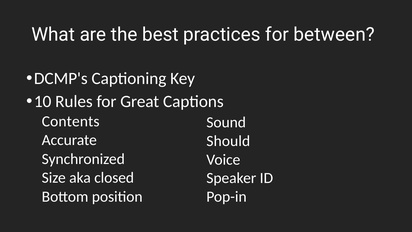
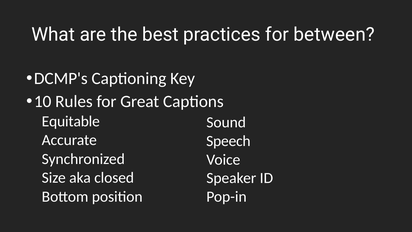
Contents: Contents -> Equitable
Should: Should -> Speech
